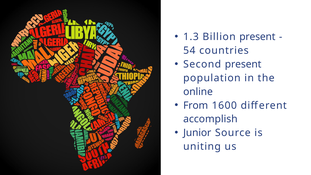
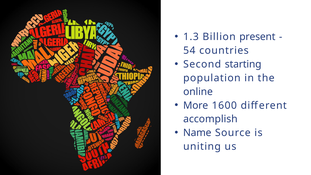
Second present: present -> starting
From: From -> More
Junior: Junior -> Name
